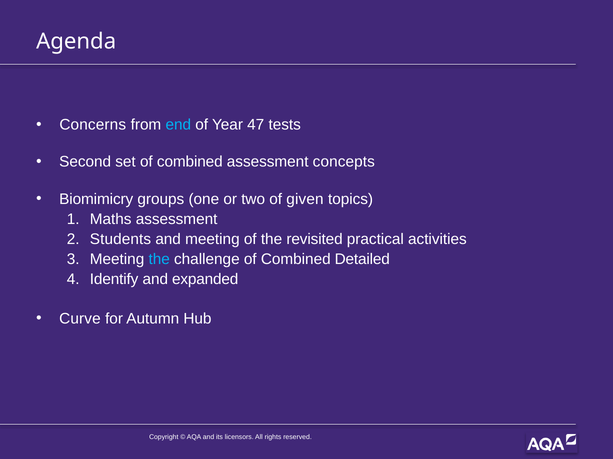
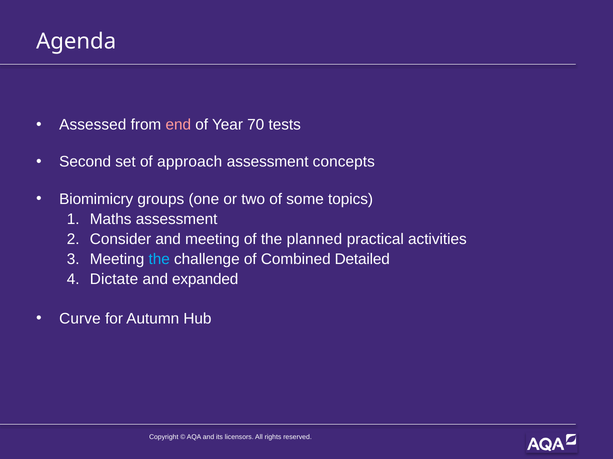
Concerns: Concerns -> Assessed
end colour: light blue -> pink
47: 47 -> 70
set of combined: combined -> approach
given: given -> some
Students: Students -> Consider
revisited: revisited -> planned
Identify: Identify -> Dictate
